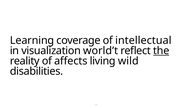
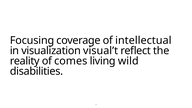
Learning: Learning -> Focusing
world’t: world’t -> visual’t
the underline: present -> none
affects: affects -> comes
